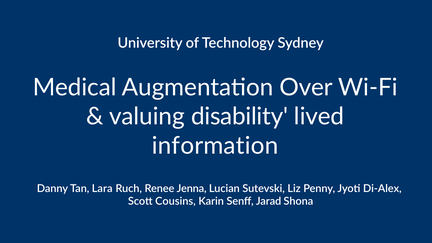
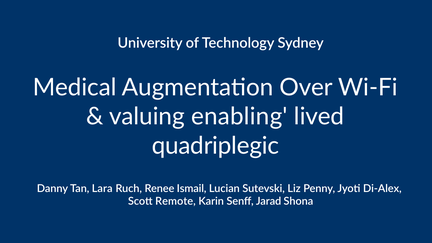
disability: disability -> enabling
information: information -> quadriplegic
Jenna: Jenna -> Ismail
Cousins: Cousins -> Remote
